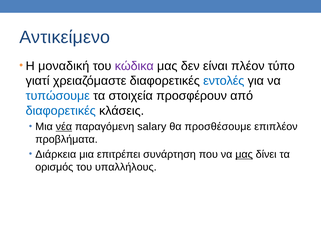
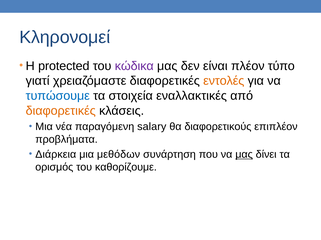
Αντικείμενο: Αντικείμενο -> Κληρονομεί
μοναδική: μοναδική -> protected
εντολές colour: blue -> orange
προσφέρουν: προσφέρουν -> εναλλακτικές
διαφορετικές at (61, 111) colour: blue -> orange
νέα underline: present -> none
προσθέσουμε: προσθέσουμε -> διαφορετικούς
επιτρέπει: επιτρέπει -> μεθόδων
υπαλλήλους: υπαλλήλους -> καθορίζουμε
